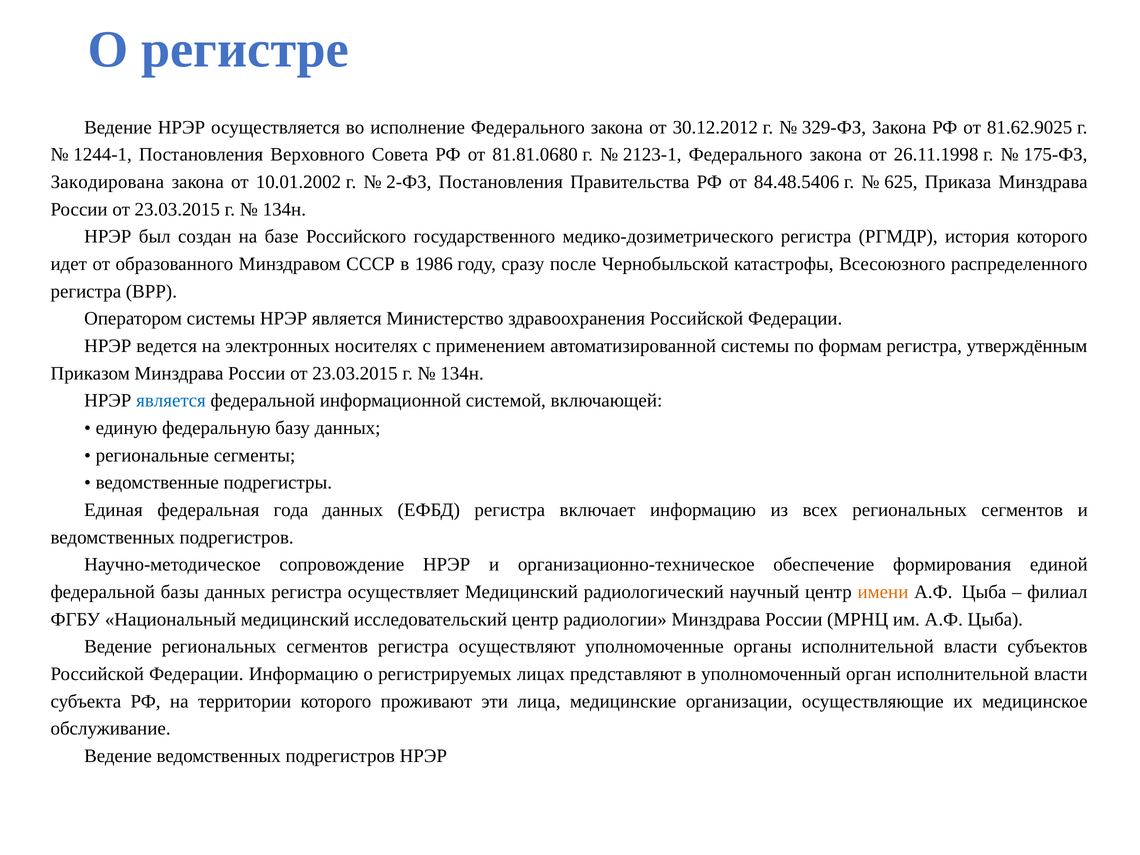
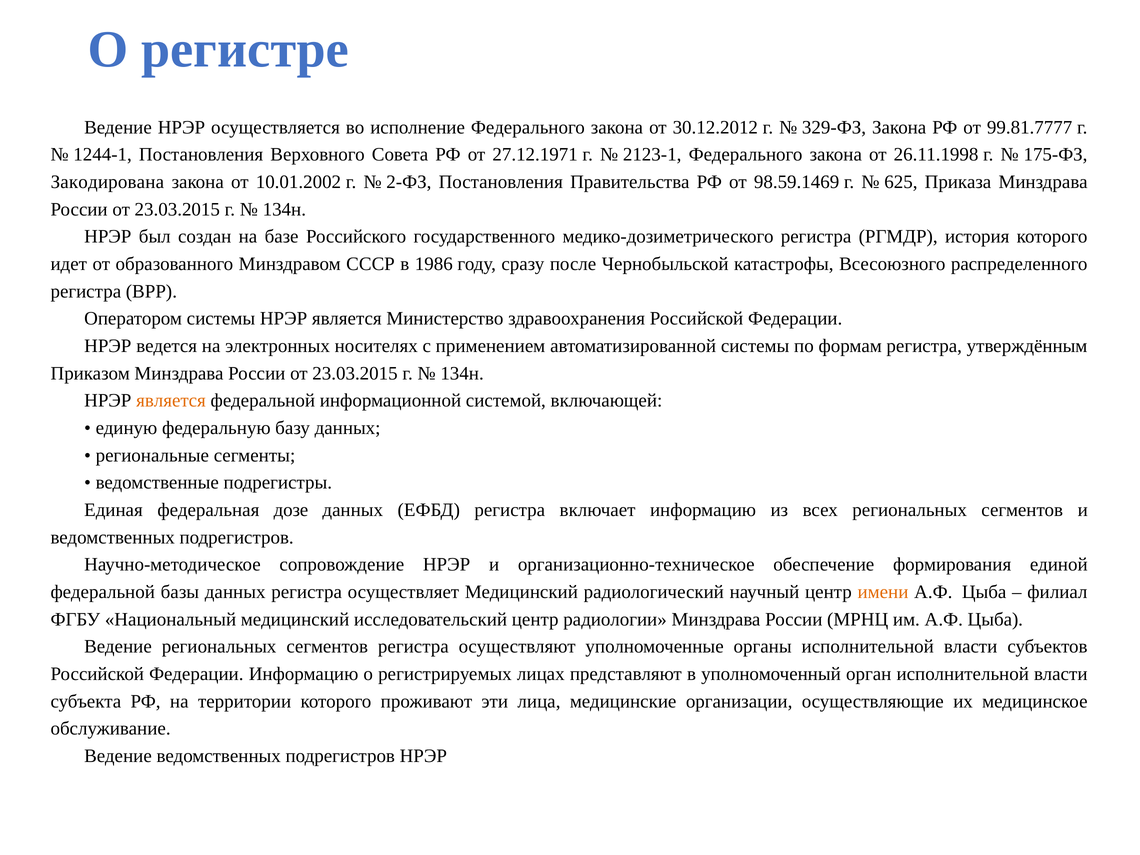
81.62.9025: 81.62.9025 -> 99.81.7777
81.81.0680: 81.81.0680 -> 27.12.1971
84.48.5406: 84.48.5406 -> 98.59.1469
является at (171, 401) colour: blue -> orange
года: года -> дозе
